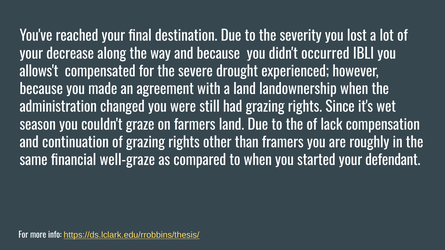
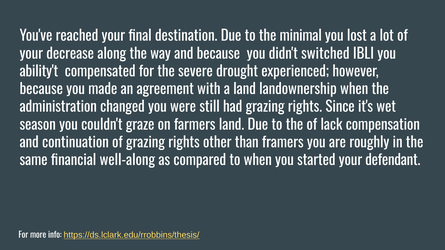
severity: severity -> minimal
occurred: occurred -> switched
allows't: allows't -> ability't
well-graze: well-graze -> well-along
